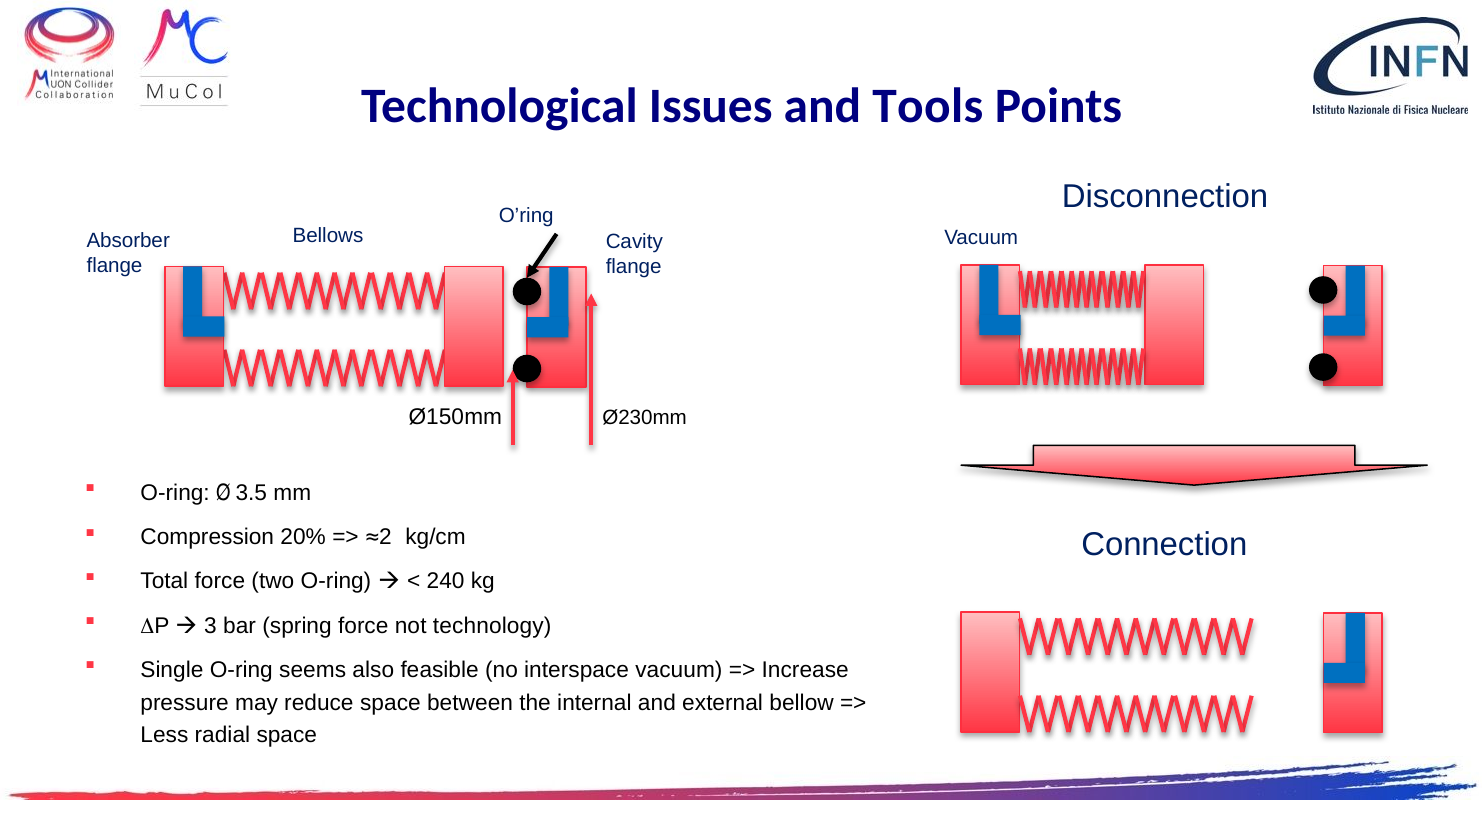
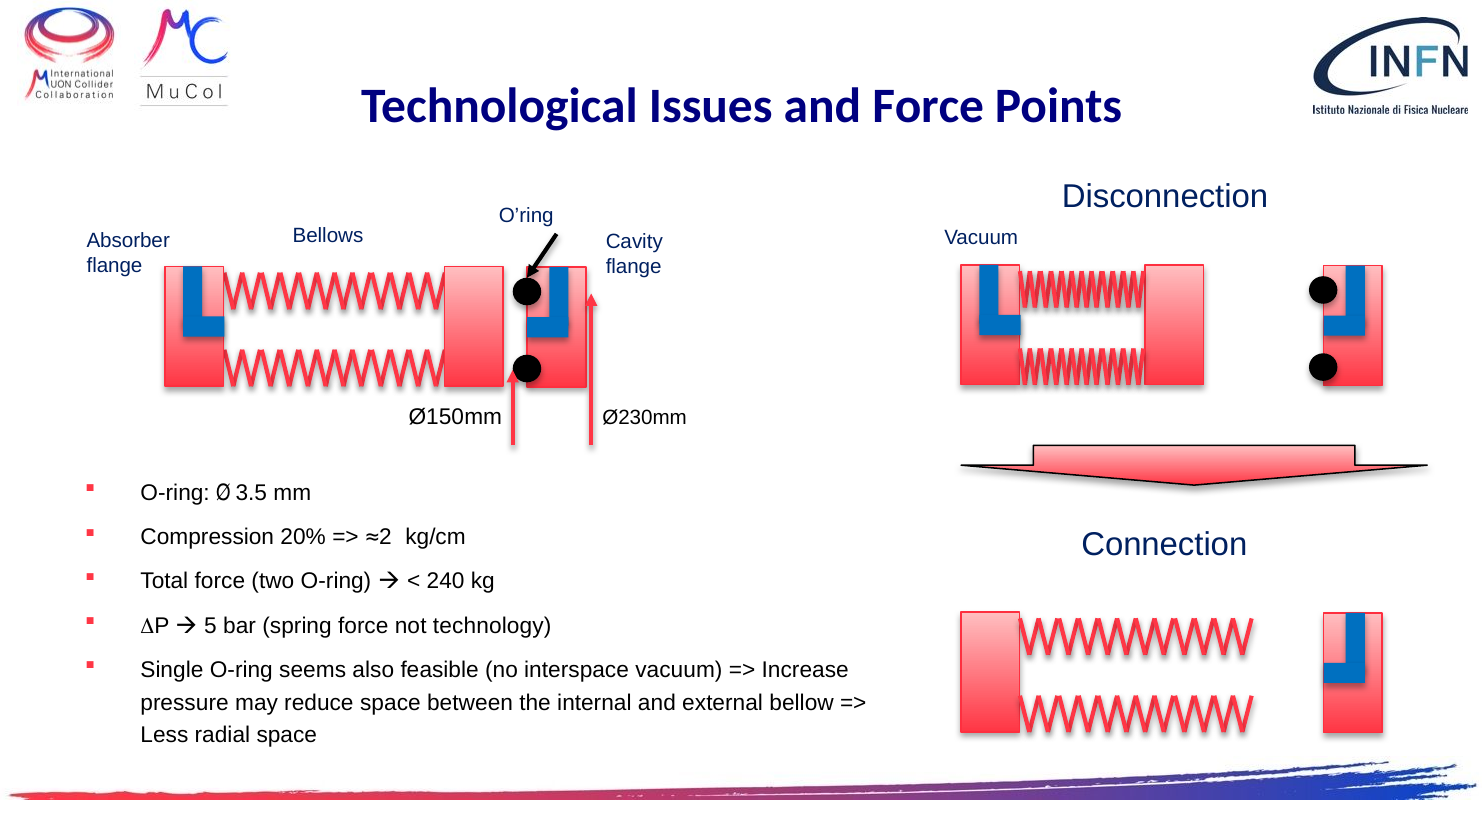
and Tools: Tools -> Force
3: 3 -> 5
